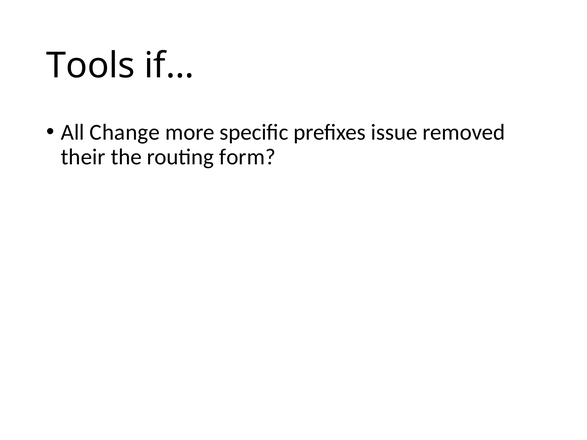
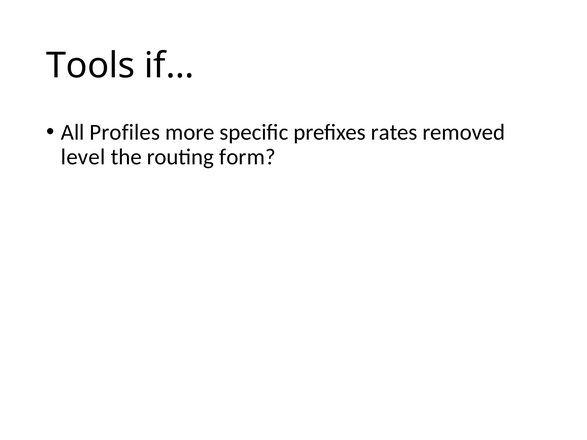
Change: Change -> Profiles
issue: issue -> rates
their: their -> level
